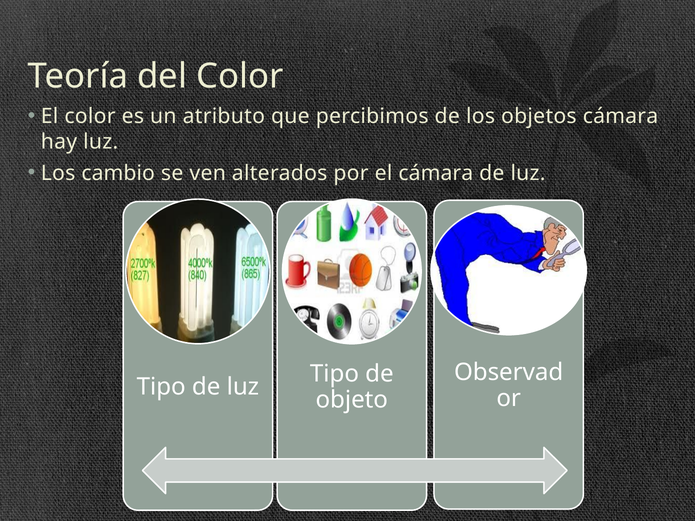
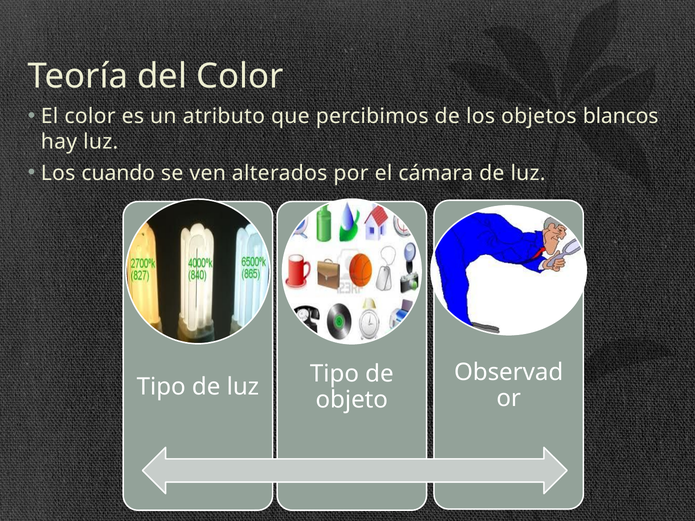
objetos cámara: cámara -> blancos
cambio: cambio -> cuando
